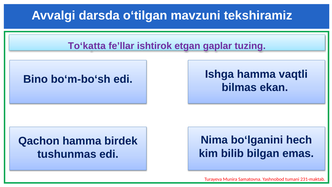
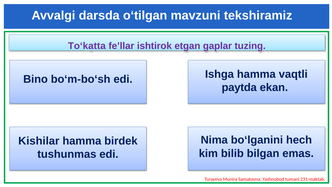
bilmas: bilmas -> paytda
Qachon: Qachon -> Kishilar
